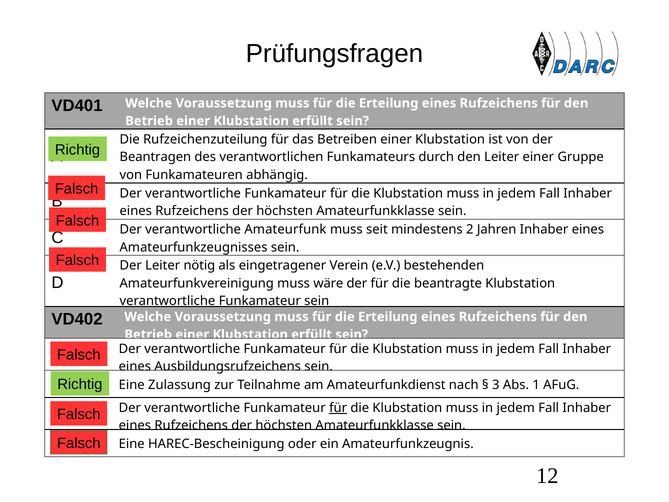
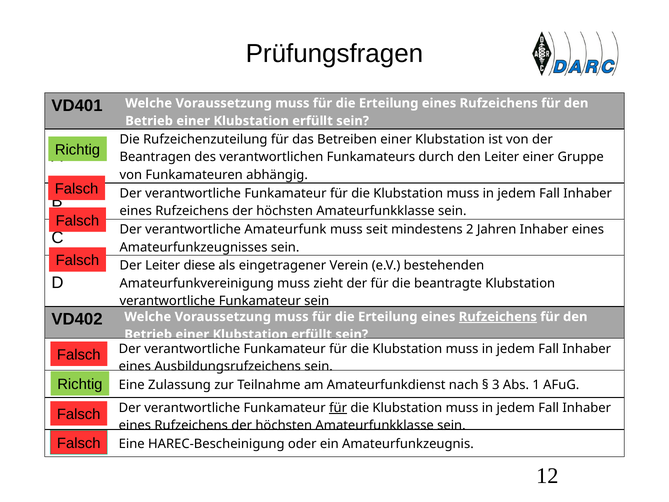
nötig: nötig -> diese
wäre: wäre -> zieht
Rufzeichens at (498, 317) underline: none -> present
